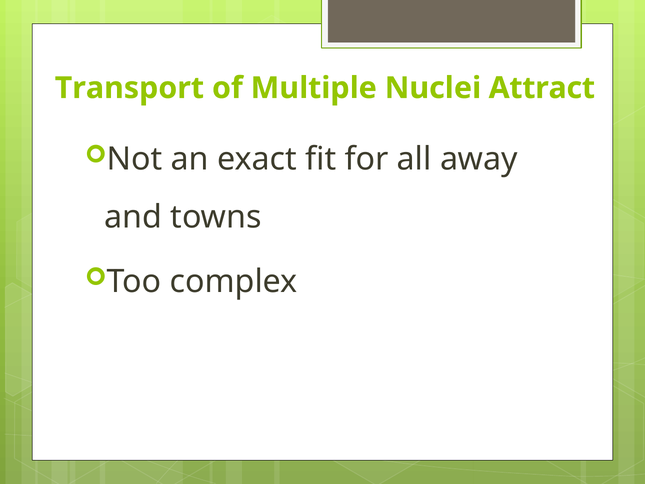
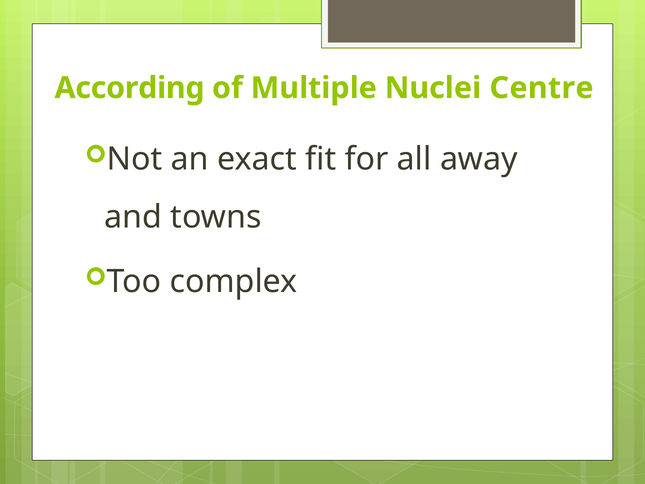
Transport: Transport -> According
Attract: Attract -> Centre
